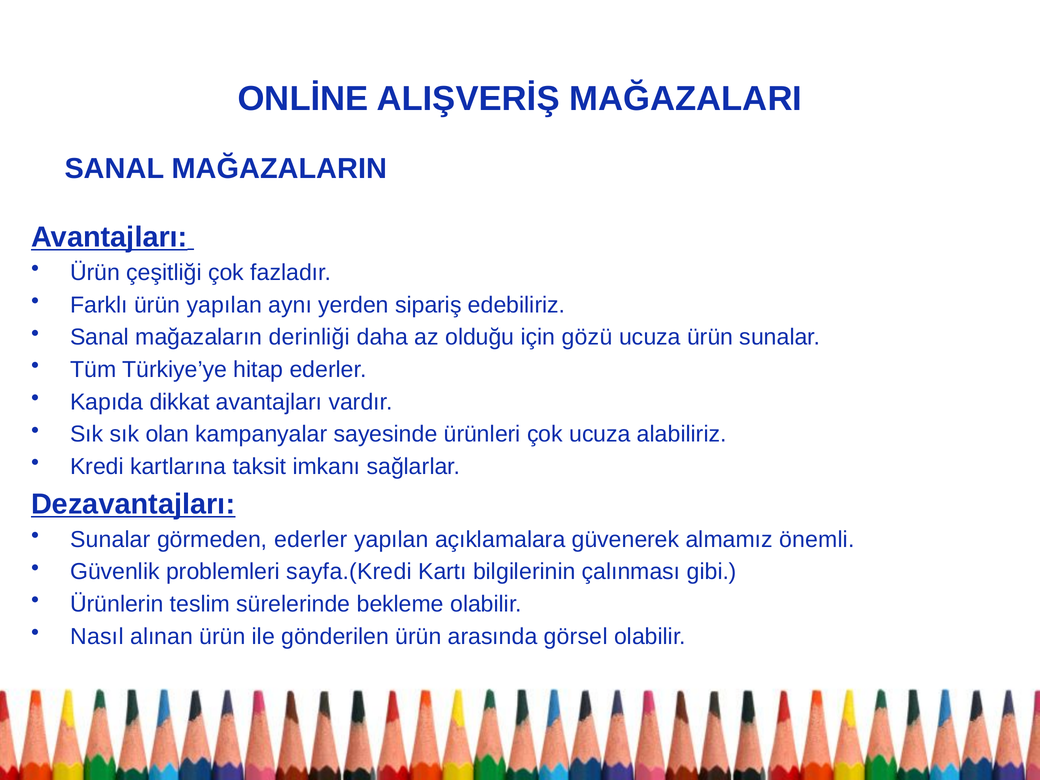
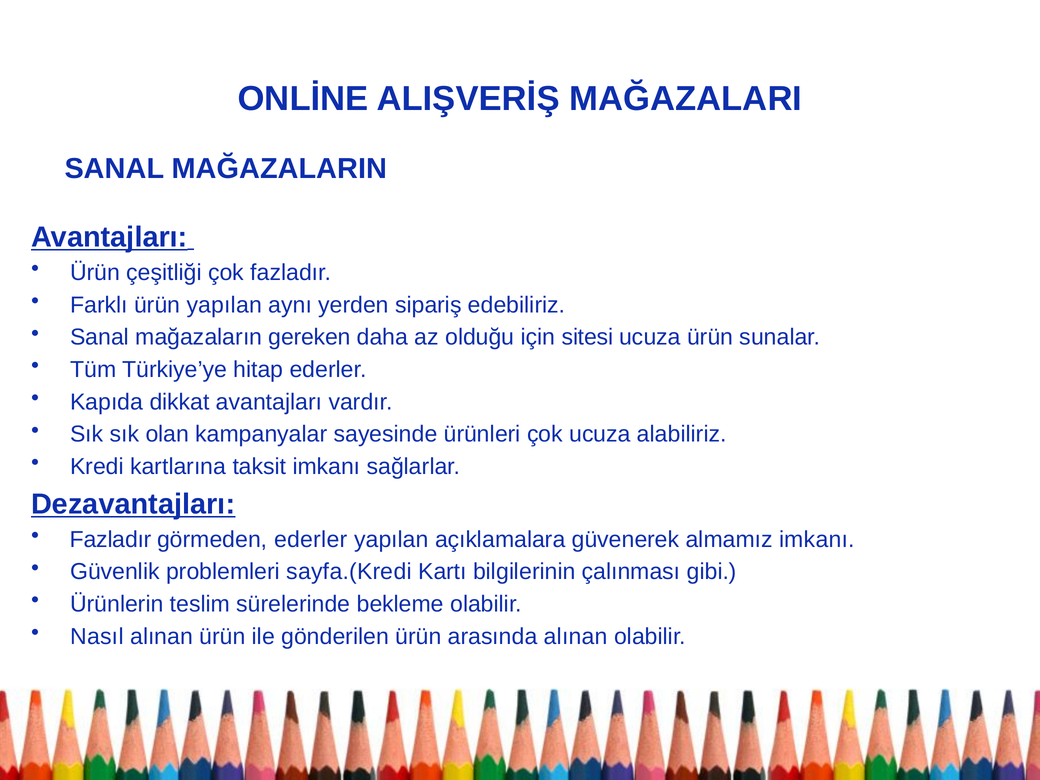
derinliği: derinliği -> gereken
gözü: gözü -> sitesi
Sunalar at (110, 539): Sunalar -> Fazladır
almamız önemli: önemli -> imkanı
arasında görsel: görsel -> alınan
